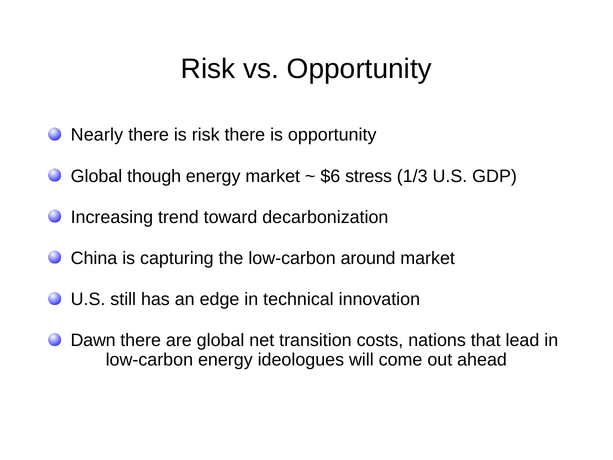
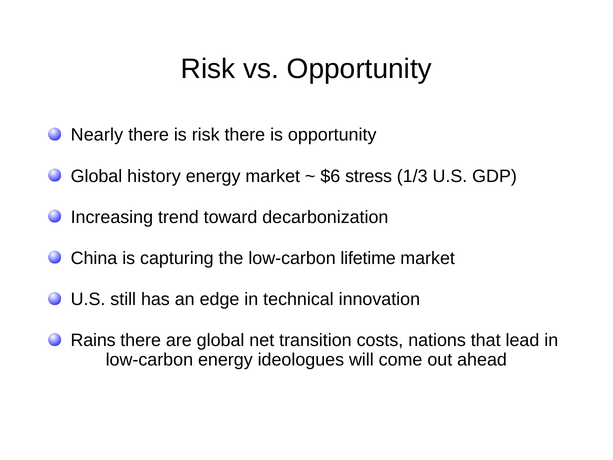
though: though -> history
around: around -> lifetime
Dawn: Dawn -> Rains
